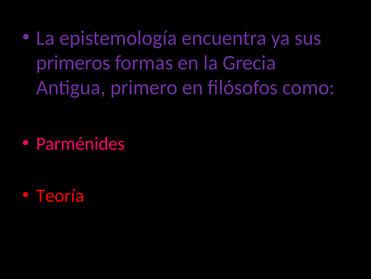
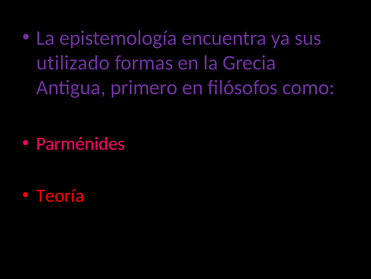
primeros: primeros -> utilizado
